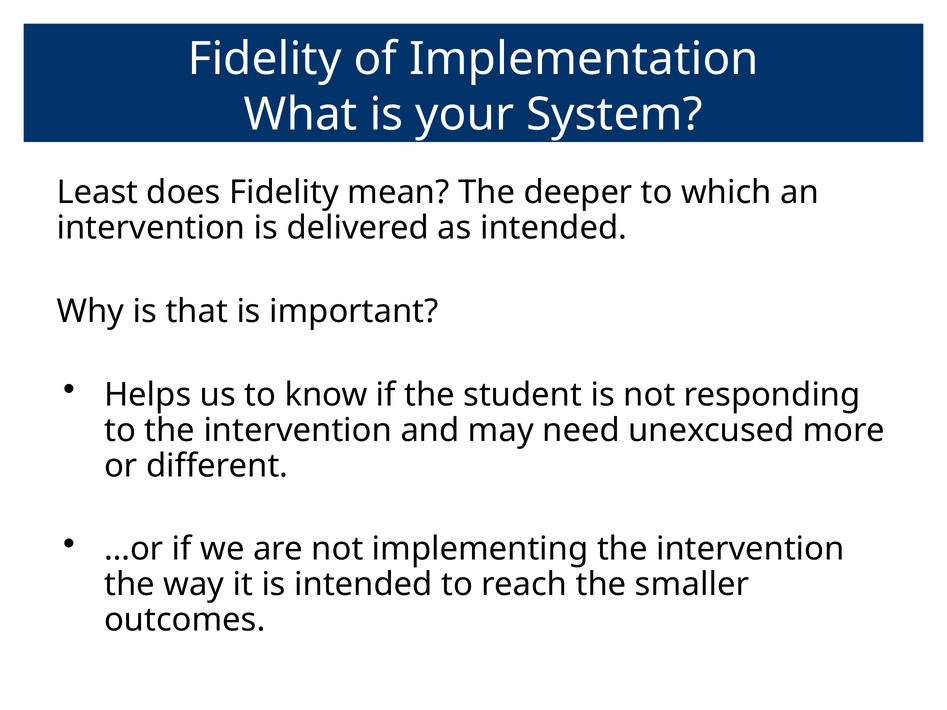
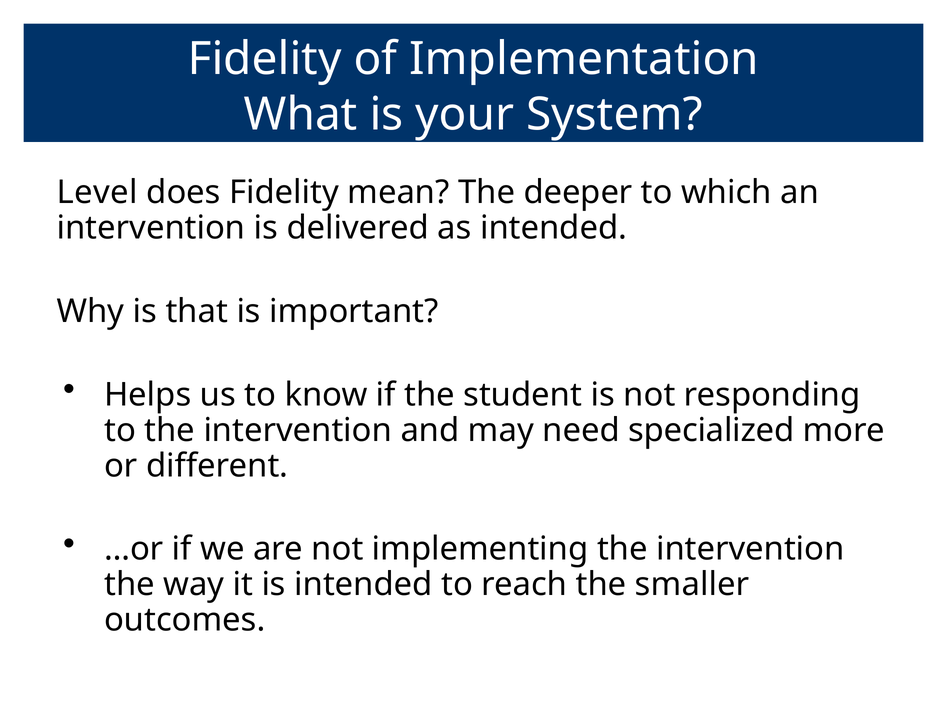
Least: Least -> Level
unexcused: unexcused -> specialized
